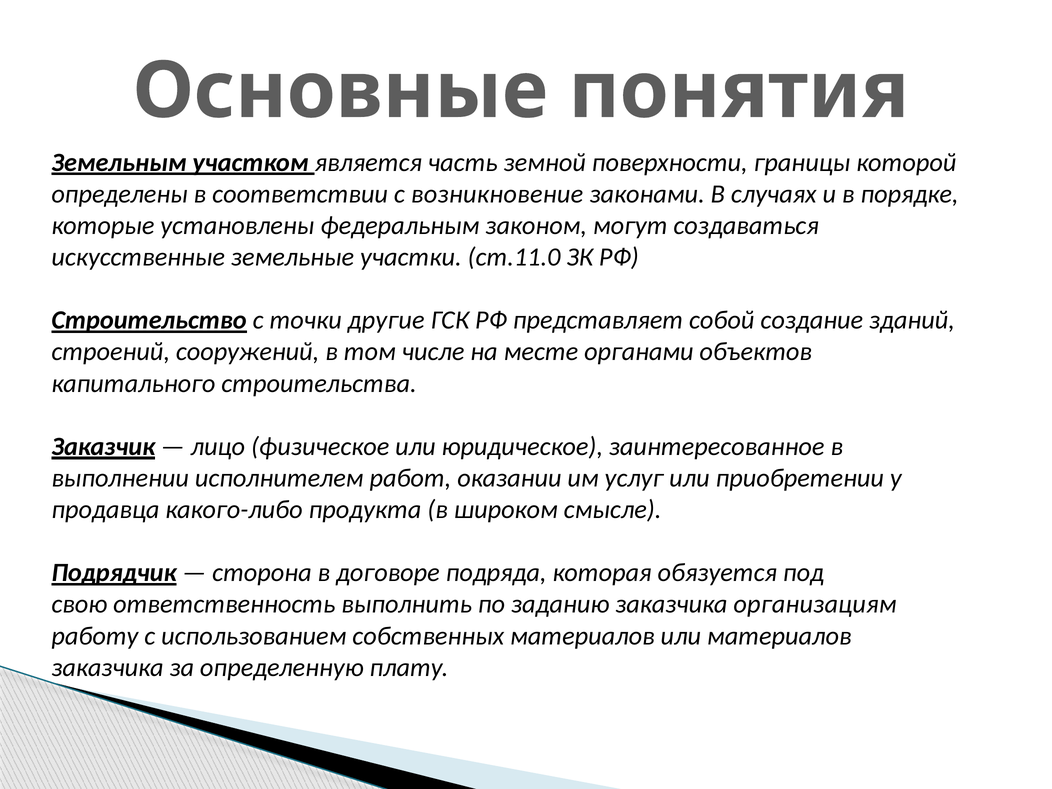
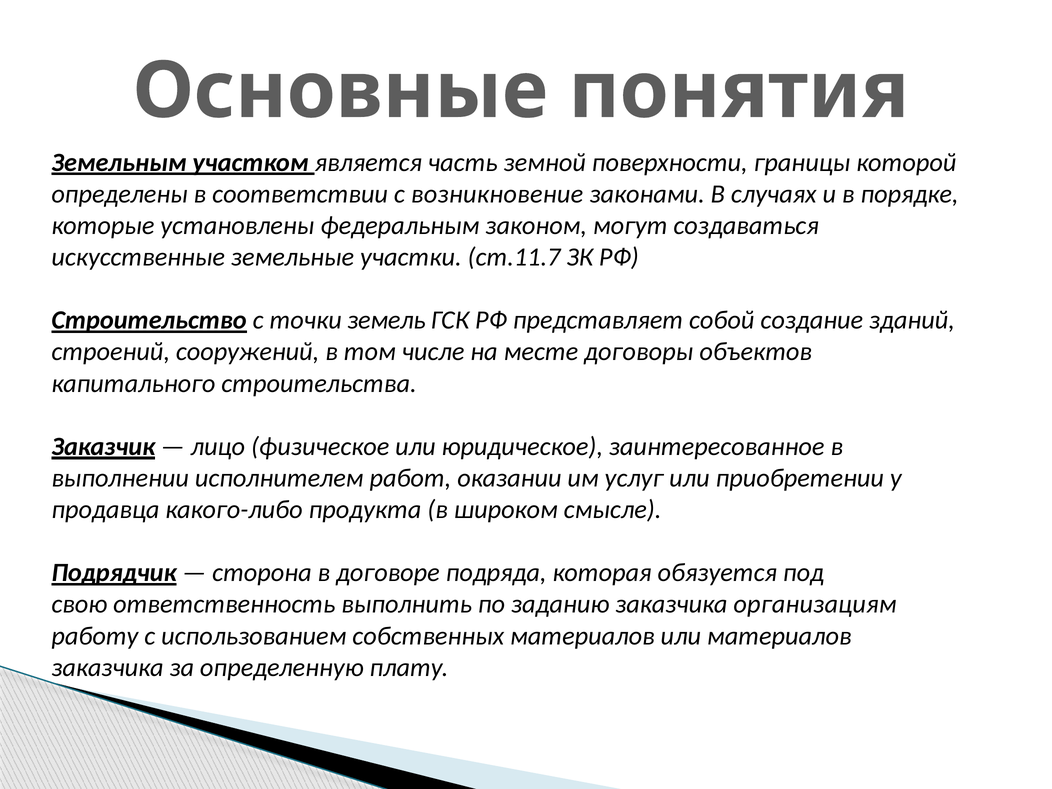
ст.11.0: ст.11.0 -> ст.11.7
другие: другие -> земель
органами: органами -> договоры
